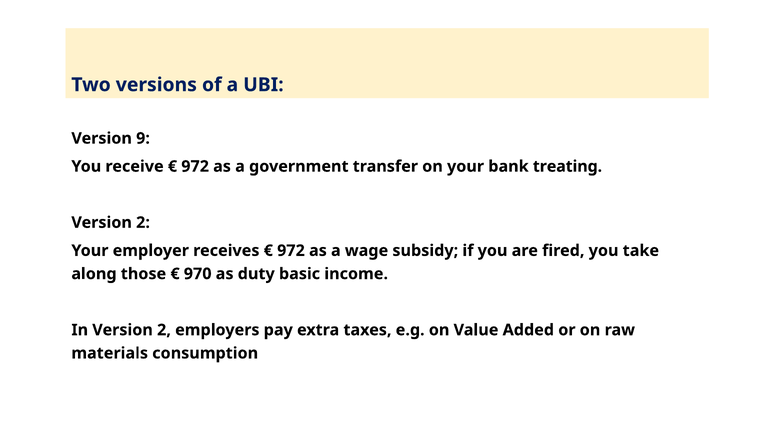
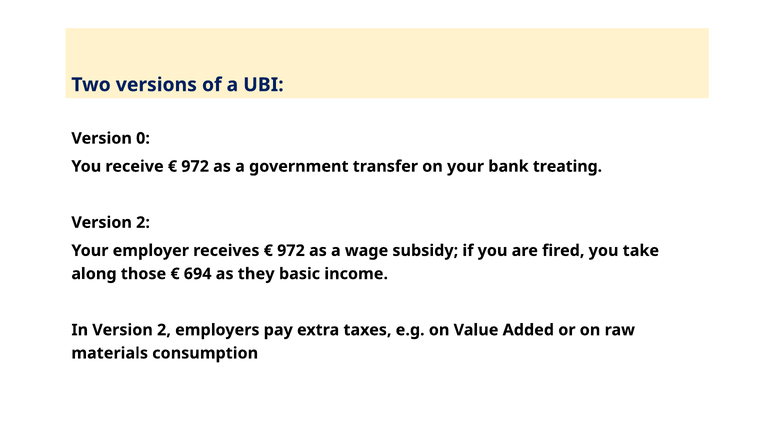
9: 9 -> 0
970: 970 -> 694
duty: duty -> they
